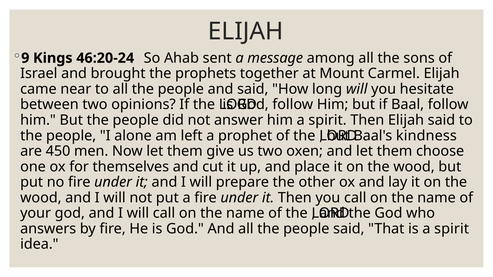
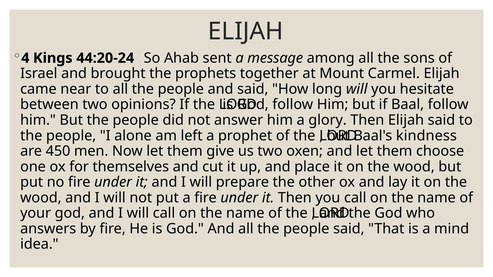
9: 9 -> 4
46:20-24: 46:20-24 -> 44:20-24
him a spirit: spirit -> glory
is a spirit: spirit -> mind
